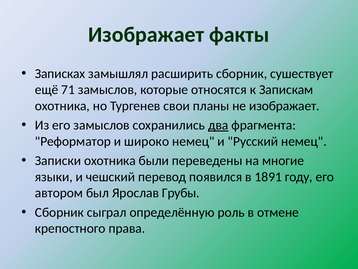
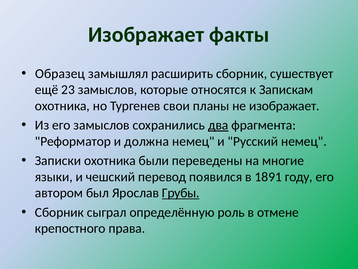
Записках: Записках -> Образец
71: 71 -> 23
широко: широко -> должна
Грубы underline: none -> present
